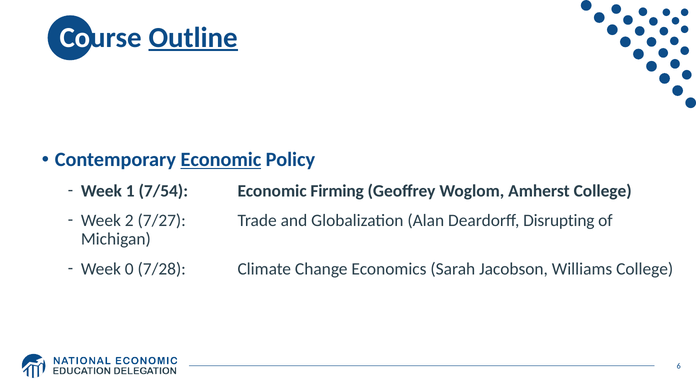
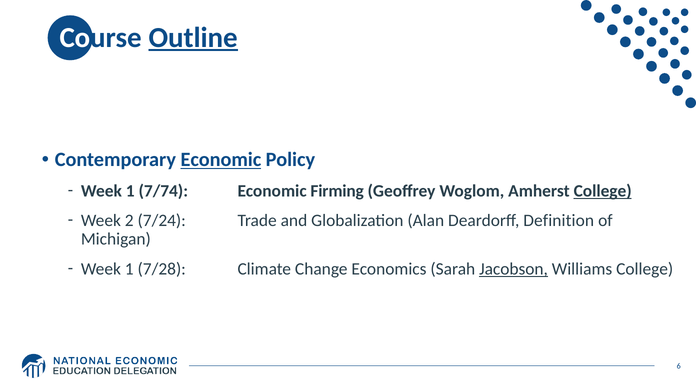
7/54: 7/54 -> 7/74
College at (603, 191) underline: none -> present
7/27: 7/27 -> 7/24
Disrupting: Disrupting -> Definition
0 at (129, 269): 0 -> 1
Jacobson underline: none -> present
